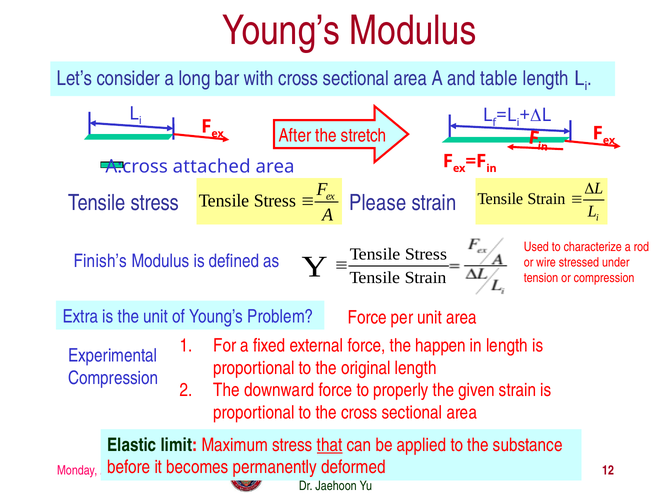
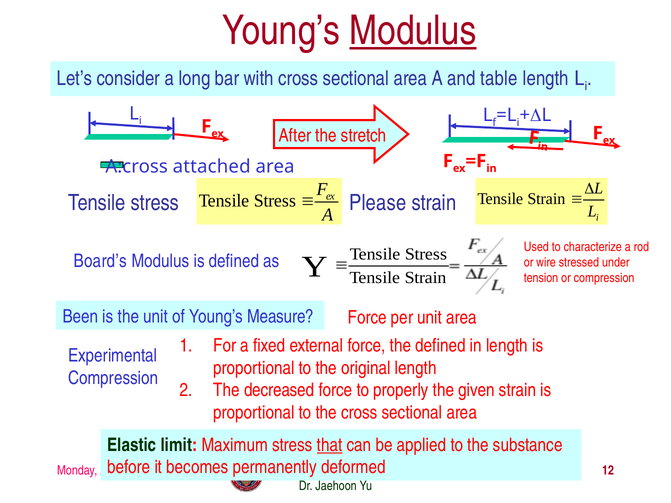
Modulus at (413, 31) underline: none -> present
Finish’s: Finish’s -> Board’s
Extra: Extra -> Been
Problem: Problem -> Measure
the happen: happen -> defined
downward: downward -> decreased
